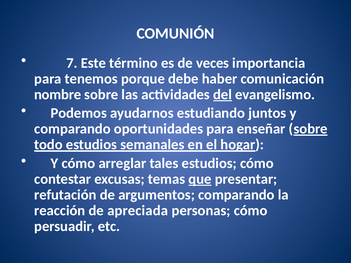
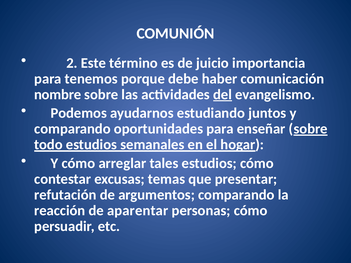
7: 7 -> 2
veces: veces -> juicio
que underline: present -> none
apreciada: apreciada -> aparentar
